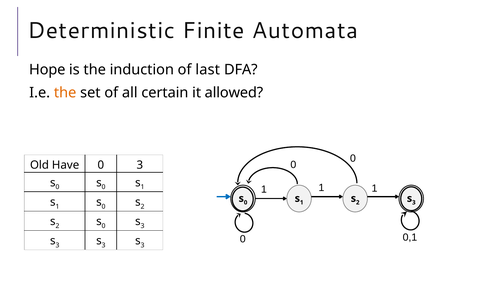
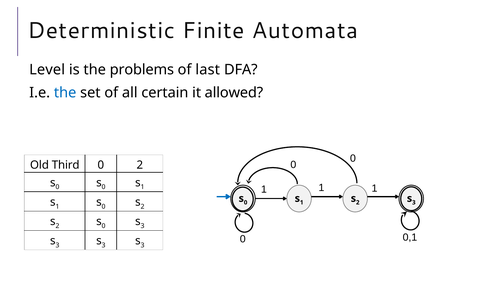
Hope: Hope -> Level
induction: induction -> problems
the at (65, 93) colour: orange -> blue
Have: Have -> Third
0 3: 3 -> 2
